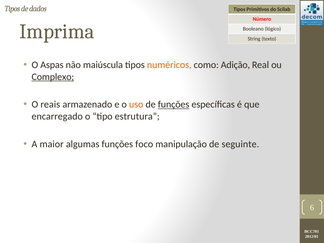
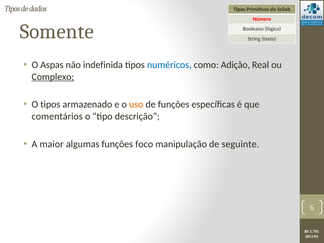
Imprima: Imprima -> Somente
maiúscula: maiúscula -> indefinida
numéricos colour: orange -> blue
O reais: reais -> tipos
funções at (174, 104) underline: present -> none
encarregado: encarregado -> comentários
estrutura: estrutura -> descrição
